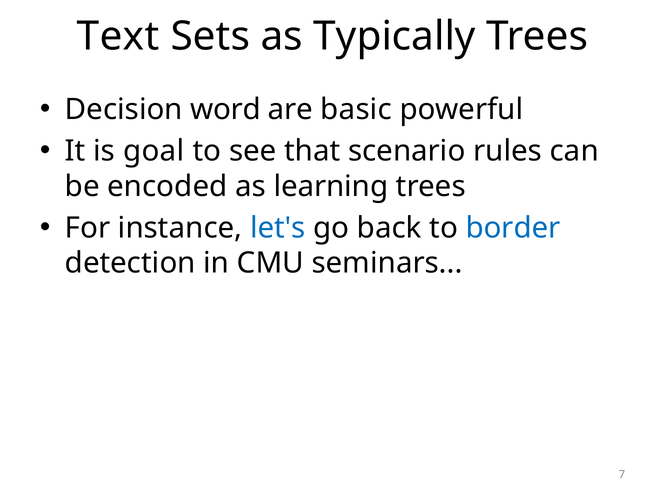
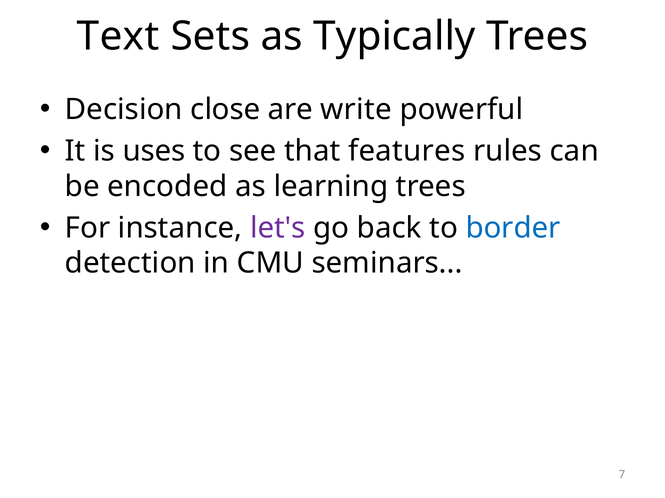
word: word -> close
basic: basic -> write
goal: goal -> uses
scenario: scenario -> features
let's colour: blue -> purple
